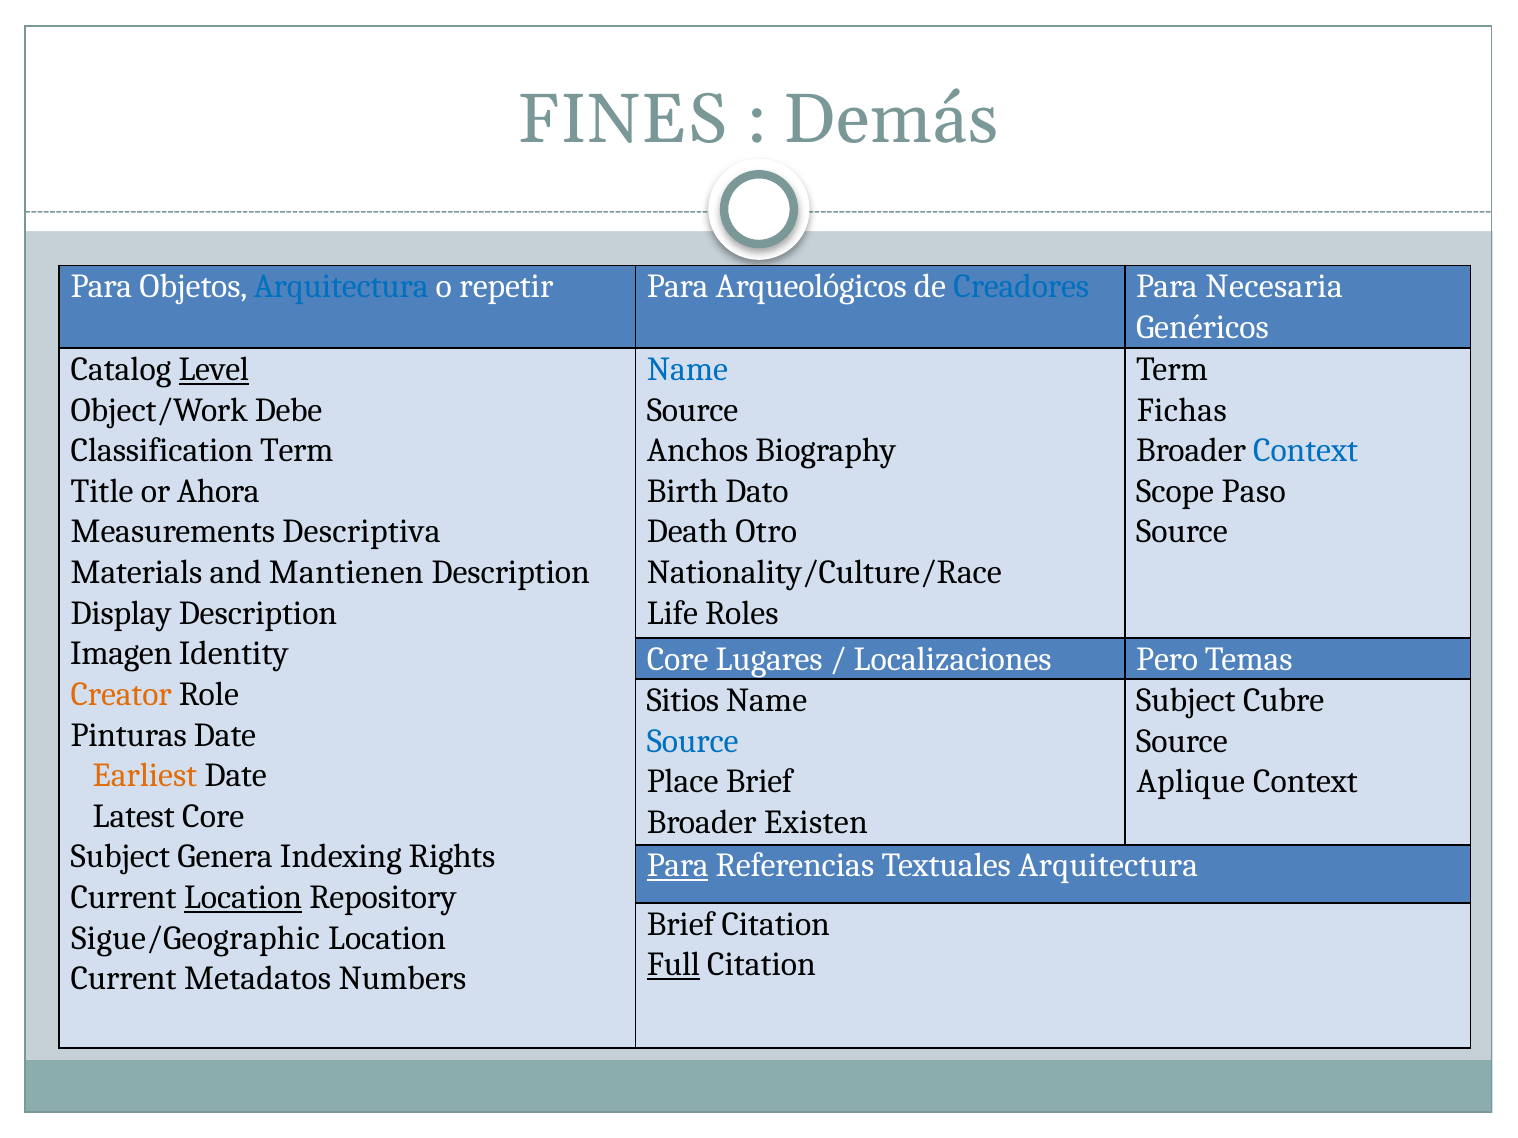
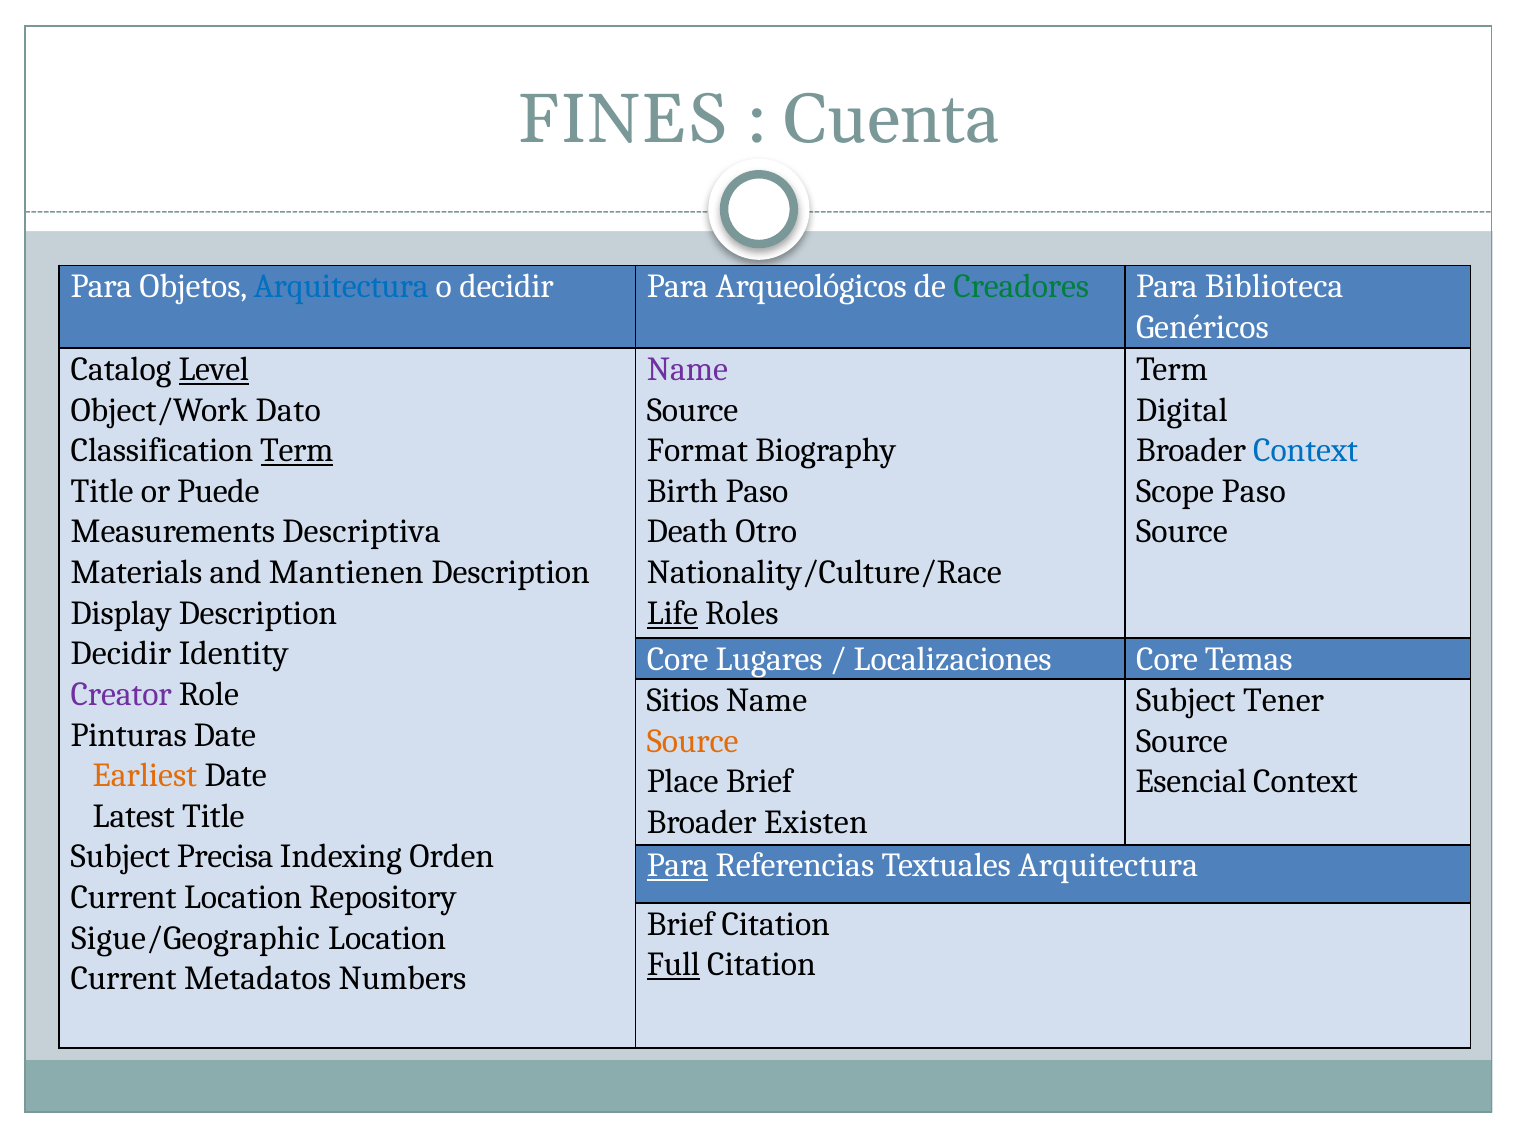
Demás: Demás -> Cuenta
o repetir: repetir -> decidir
Creadores colour: blue -> green
Necesaria: Necesaria -> Biblioteca
Name at (687, 370) colour: blue -> purple
Debe: Debe -> Dato
Fichas: Fichas -> Digital
Term at (297, 451) underline: none -> present
Anchos: Anchos -> Format
Ahora: Ahora -> Puede
Birth Dato: Dato -> Paso
Life underline: none -> present
Imagen at (121, 654): Imagen -> Decidir
Localizaciones Pero: Pero -> Core
Creator colour: orange -> purple
Cubre: Cubre -> Tener
Source at (693, 741) colour: blue -> orange
Aplique: Aplique -> Esencial
Latest Core: Core -> Title
Genera: Genera -> Precisa
Rights: Rights -> Orden
Location at (243, 898) underline: present -> none
